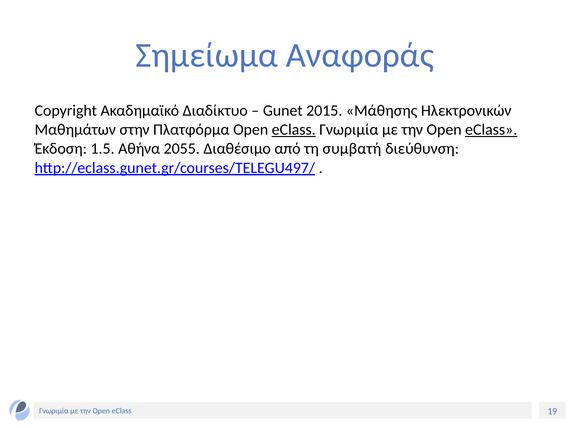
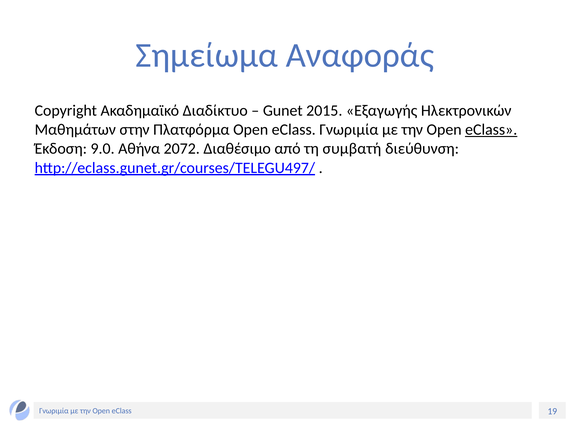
Μάθησης: Μάθησης -> Εξαγωγής
eClass at (294, 130) underline: present -> none
1.5: 1.5 -> 9.0
2055: 2055 -> 2072
